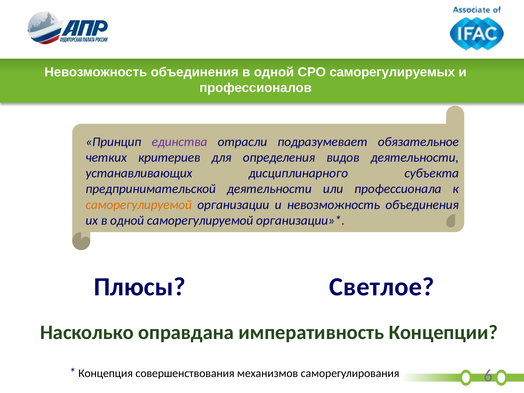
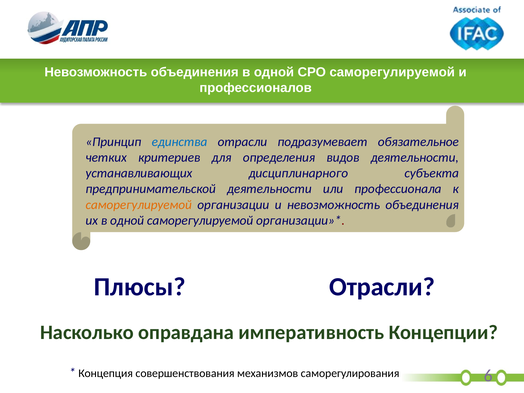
СРО саморегулируемых: саморегулируемых -> саморегулируемой
единства colour: purple -> blue
Плюсы Светлое: Светлое -> Отрасли
